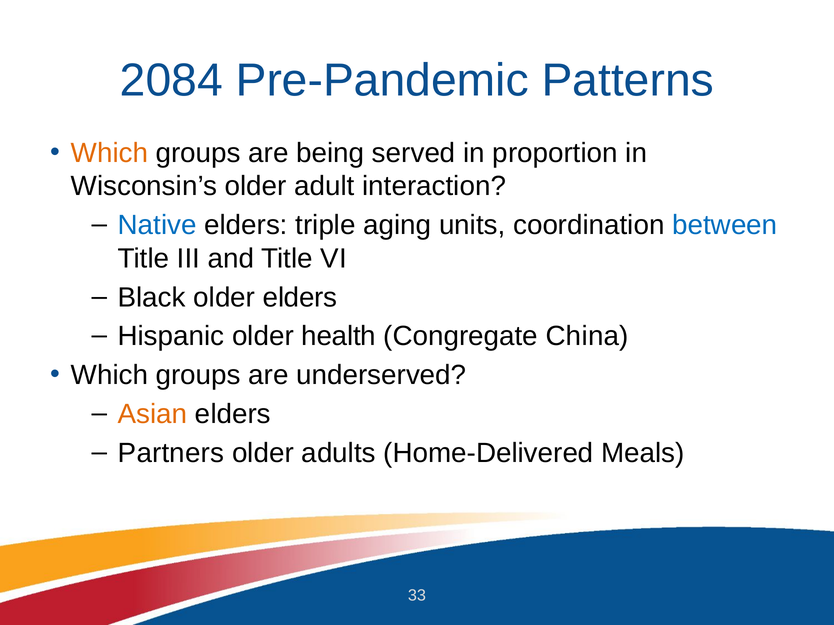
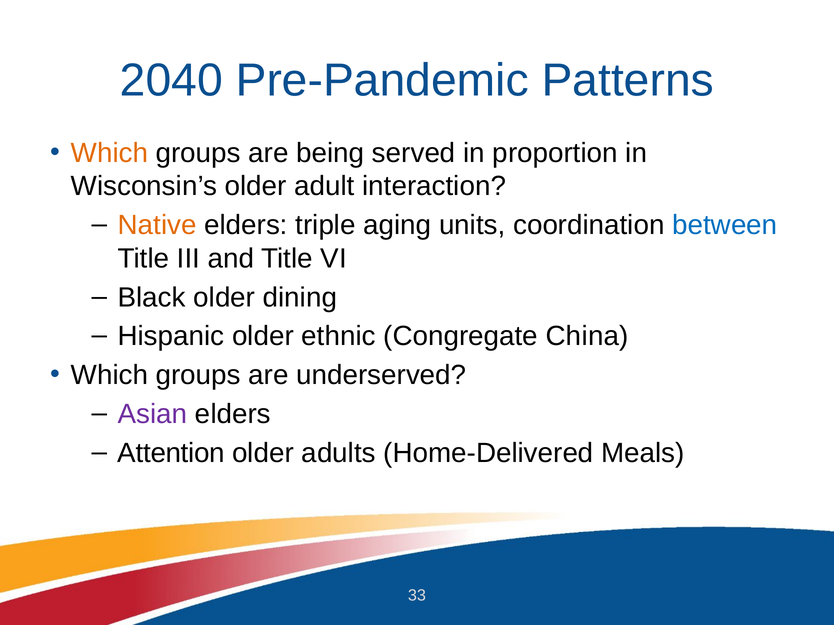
2084: 2084 -> 2040
Native colour: blue -> orange
older elders: elders -> dining
health: health -> ethnic
Asian colour: orange -> purple
Partners: Partners -> Attention
